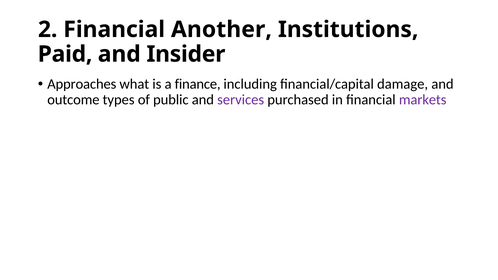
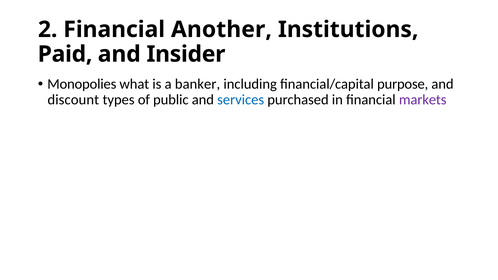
Approaches: Approaches -> Monopolies
finance: finance -> banker
damage: damage -> purpose
outcome: outcome -> discount
services colour: purple -> blue
